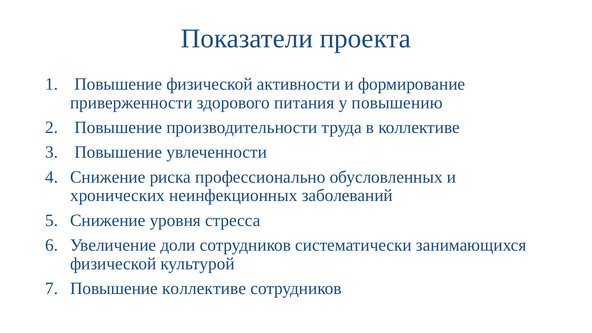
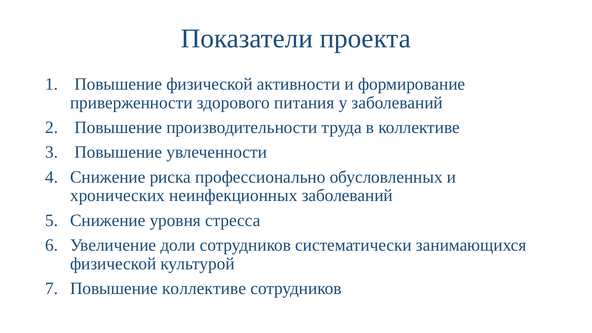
у повышению: повышению -> заболеваний
